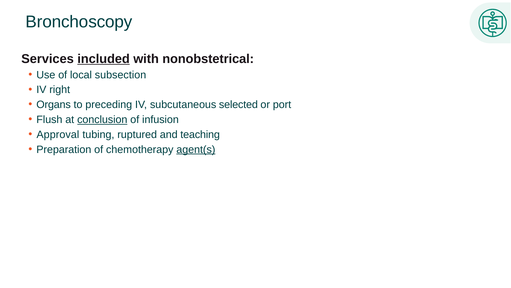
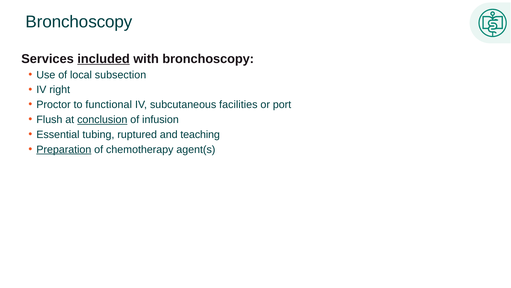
with nonobstetrical: nonobstetrical -> bronchoscopy
Organs: Organs -> Proctor
preceding: preceding -> functional
selected: selected -> facilities
Approval: Approval -> Essential
Preparation underline: none -> present
agent(s underline: present -> none
